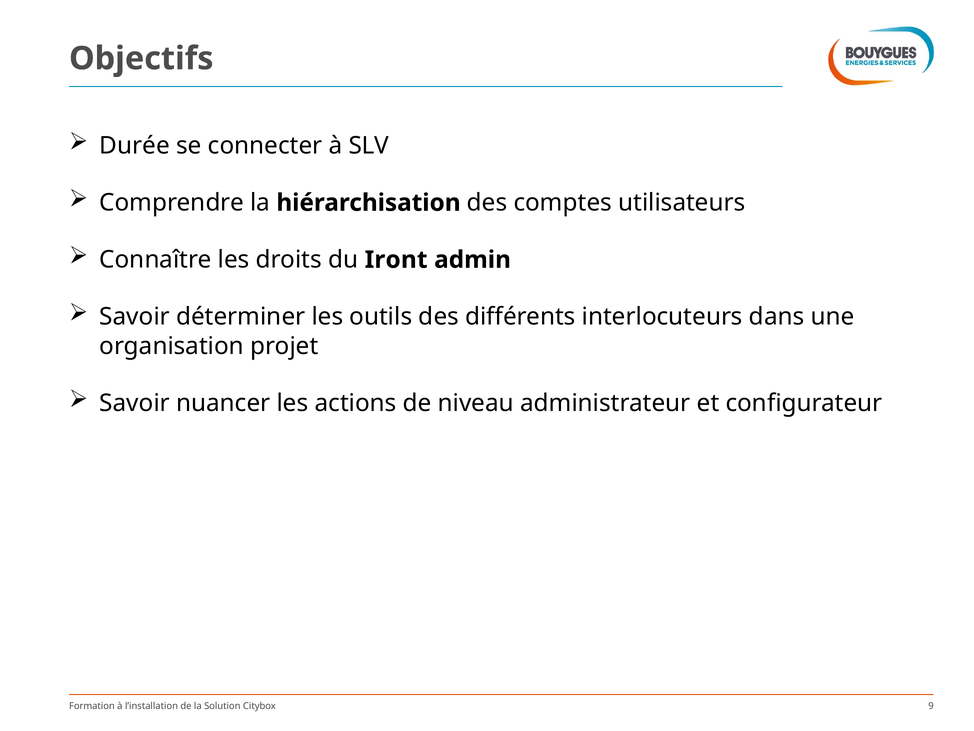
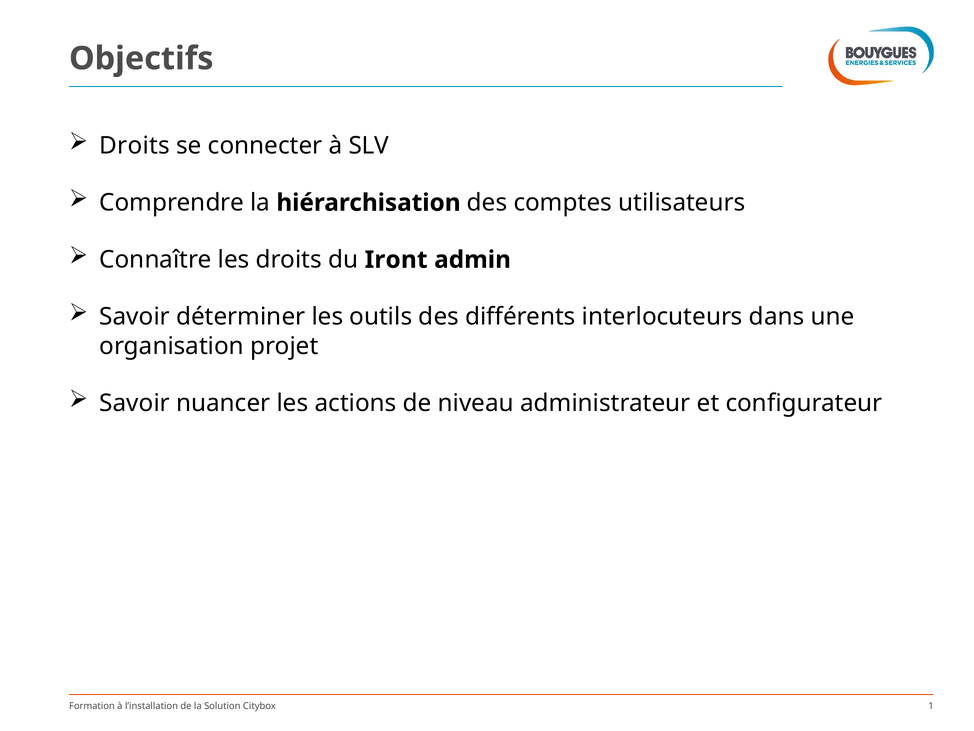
Durée at (135, 146): Durée -> Droits
9: 9 -> 1
